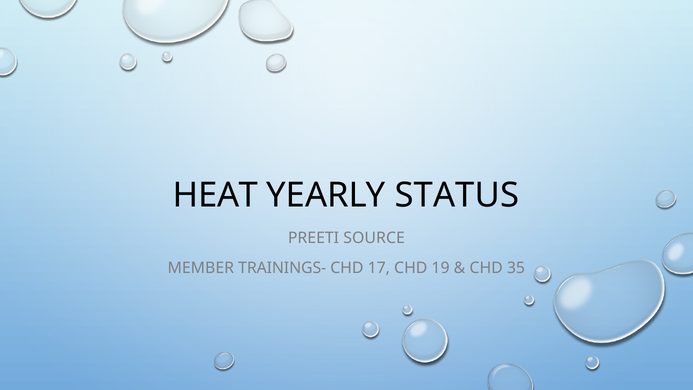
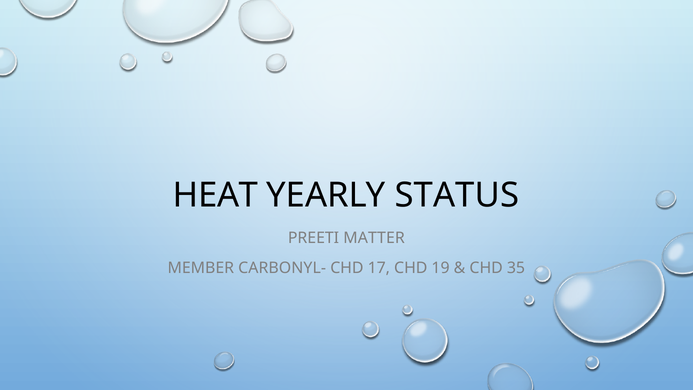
SOURCE: SOURCE -> MATTER
TRAININGS-: TRAININGS- -> CARBONYL-
